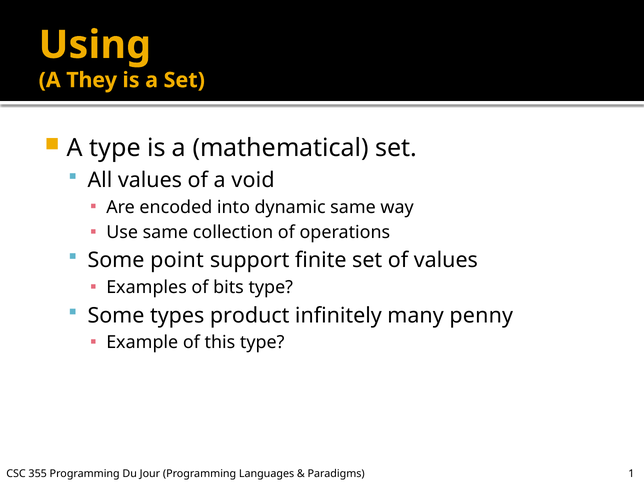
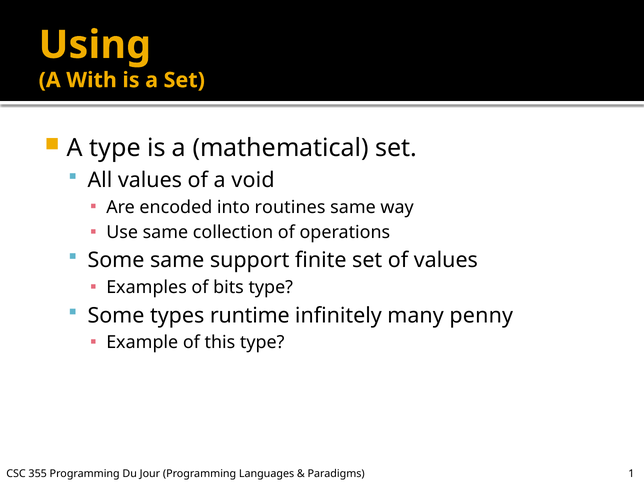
They: They -> With
dynamic: dynamic -> routines
Some point: point -> same
product: product -> runtime
